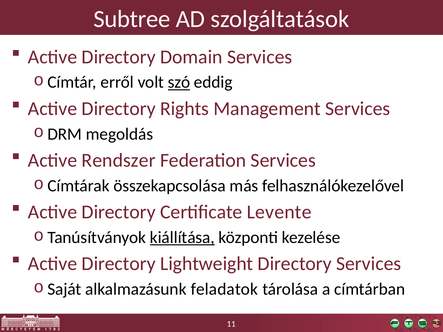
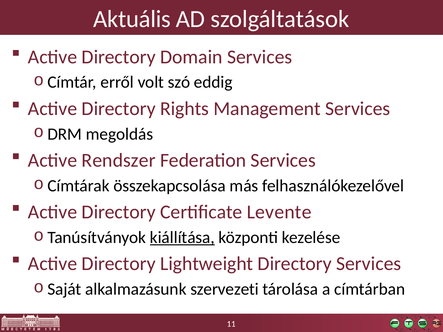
Subtree: Subtree -> Aktuális
szó underline: present -> none
feladatok: feladatok -> szervezeti
